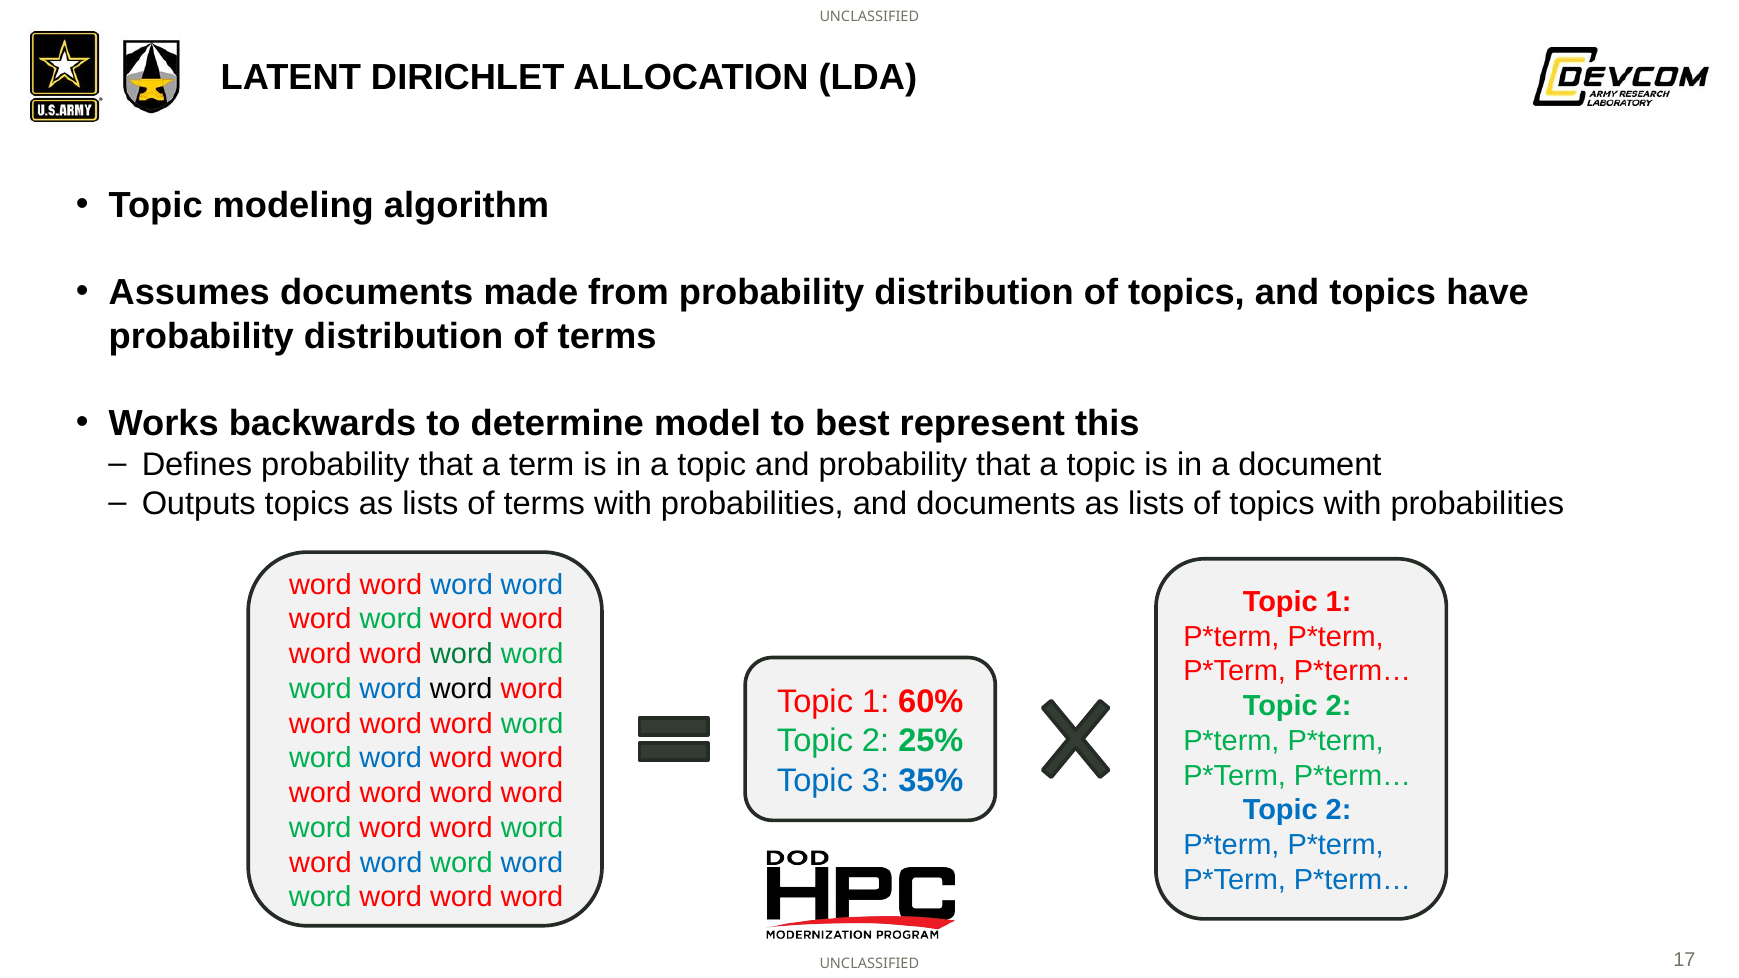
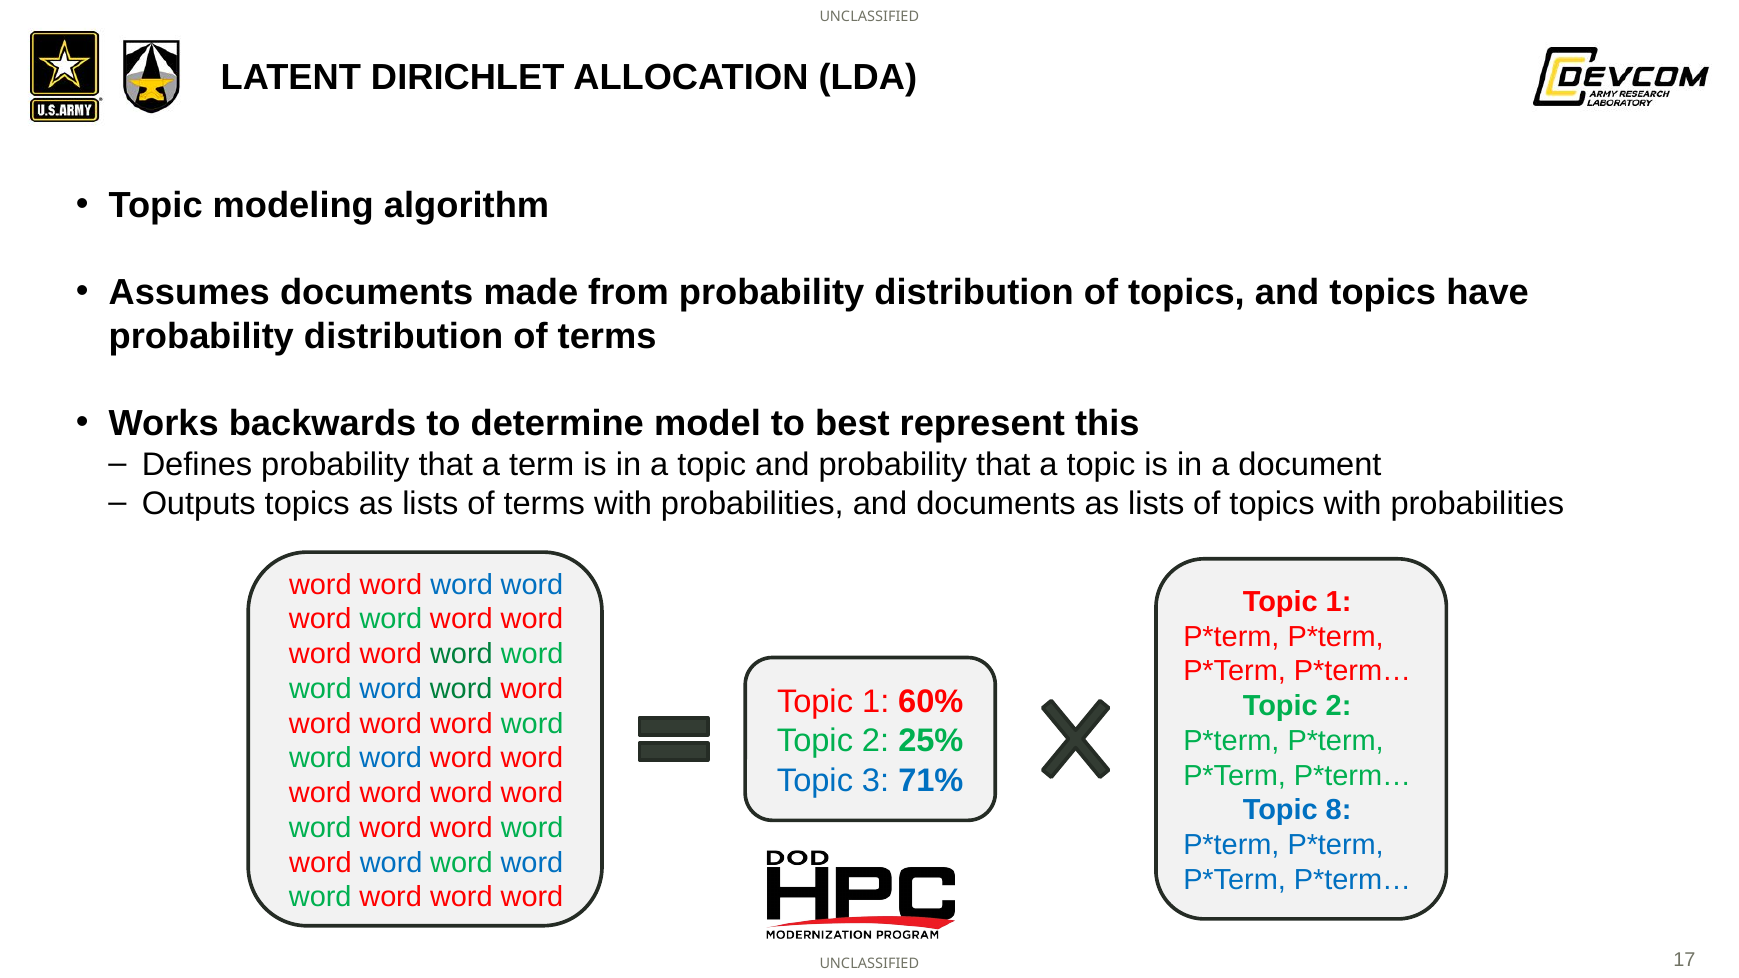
word at (461, 689) colour: black -> green
35%: 35% -> 71%
2 at (1339, 811): 2 -> 8
